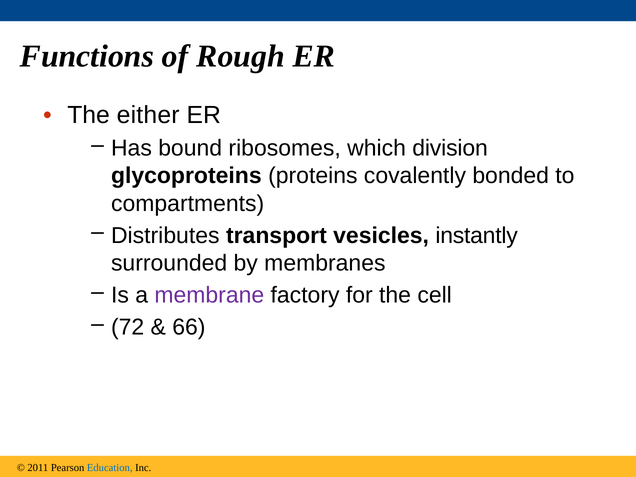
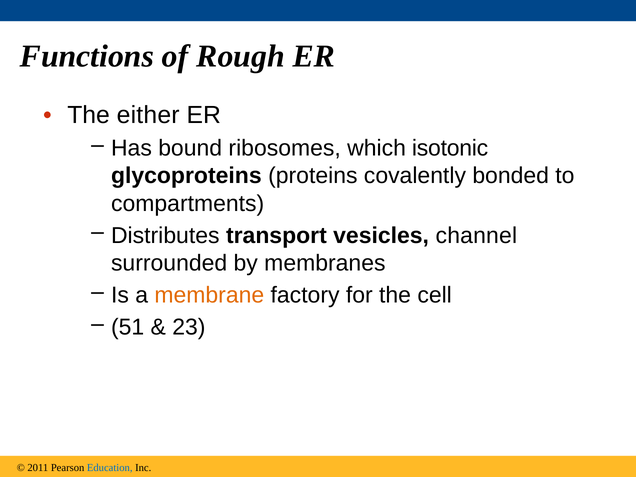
division: division -> isotonic
instantly: instantly -> channel
membrane colour: purple -> orange
72: 72 -> 51
66: 66 -> 23
